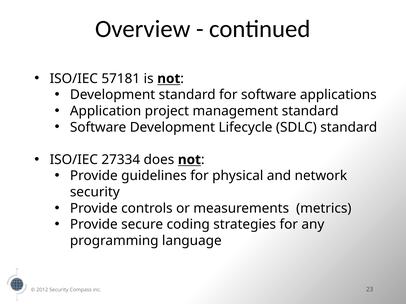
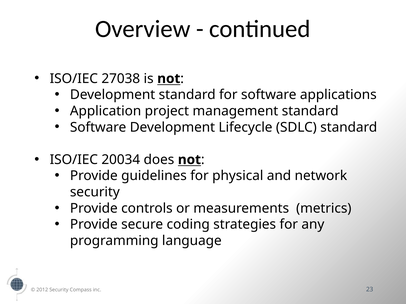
57181: 57181 -> 27038
27334: 27334 -> 20034
